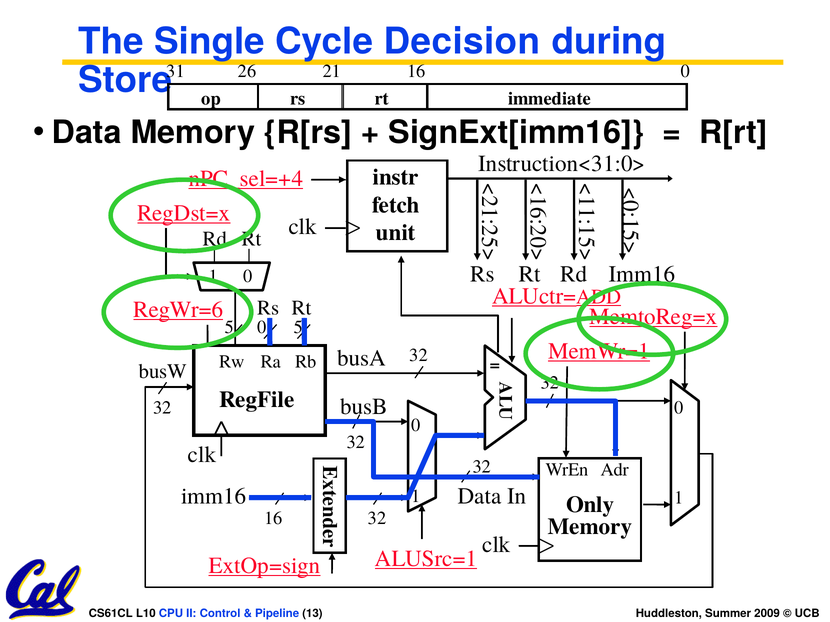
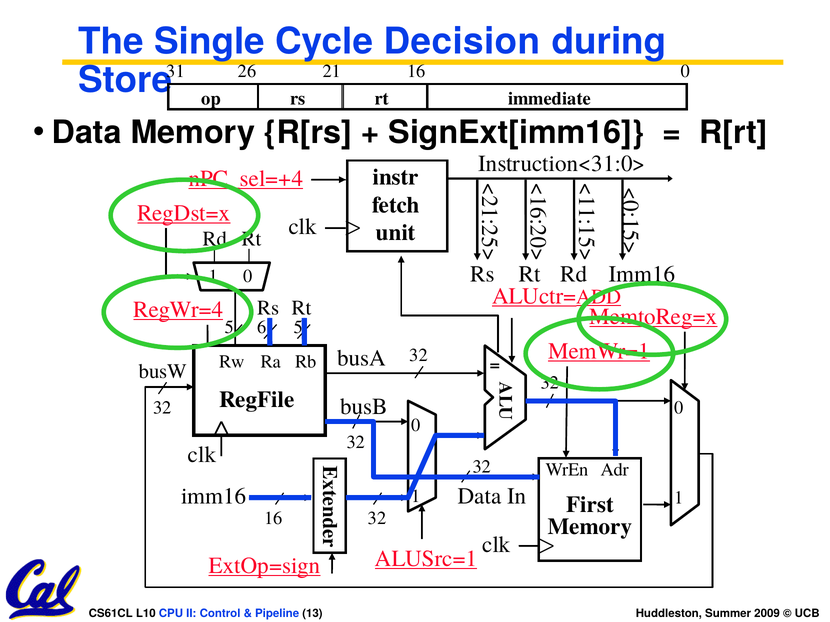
RegWr=6: RegWr=6 -> RegWr=4
0 at (262, 328): 0 -> 6
Only: Only -> First
